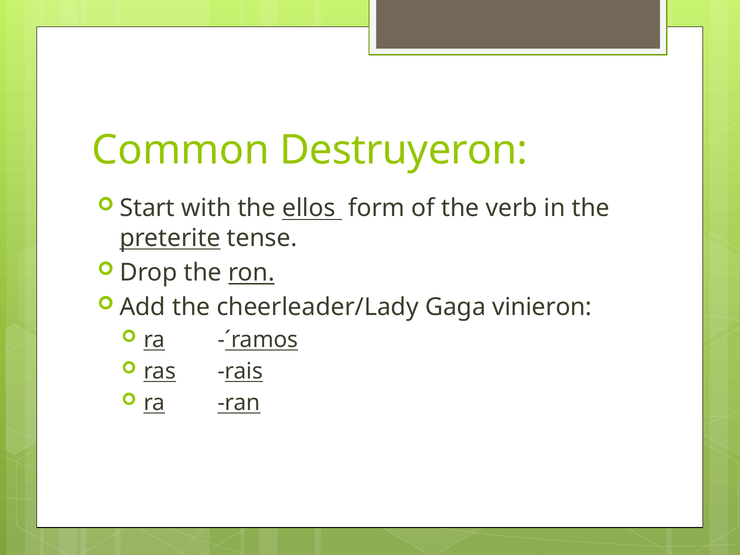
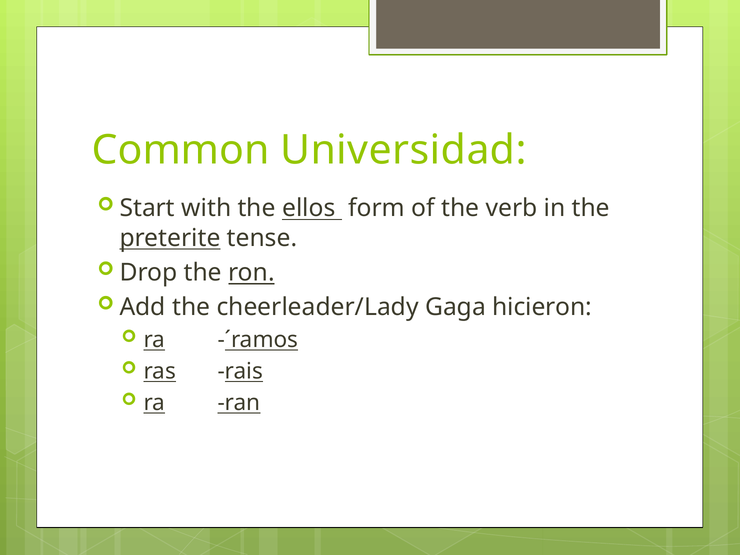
Destruyeron: Destruyeron -> Universidad
vinieron: vinieron -> hicieron
